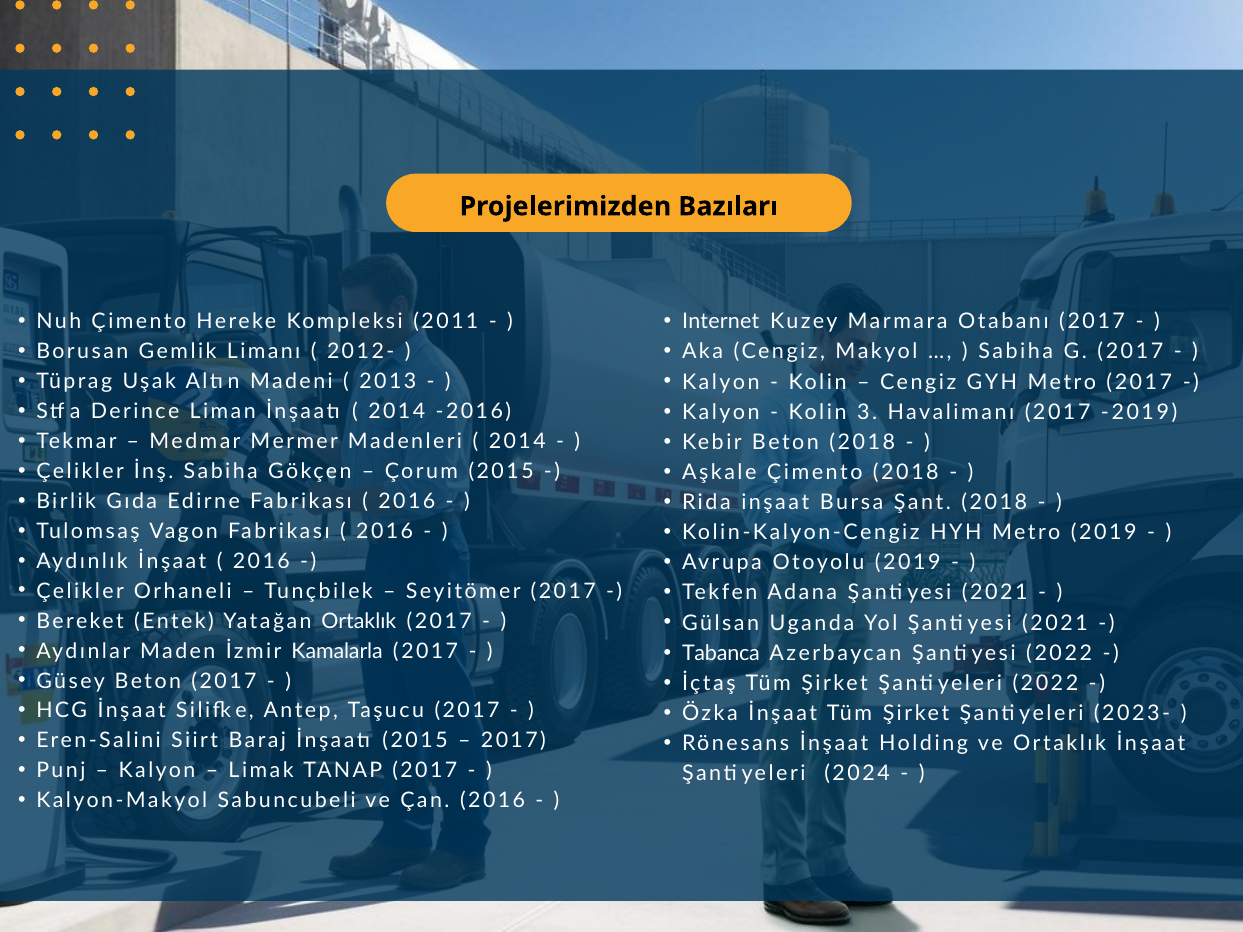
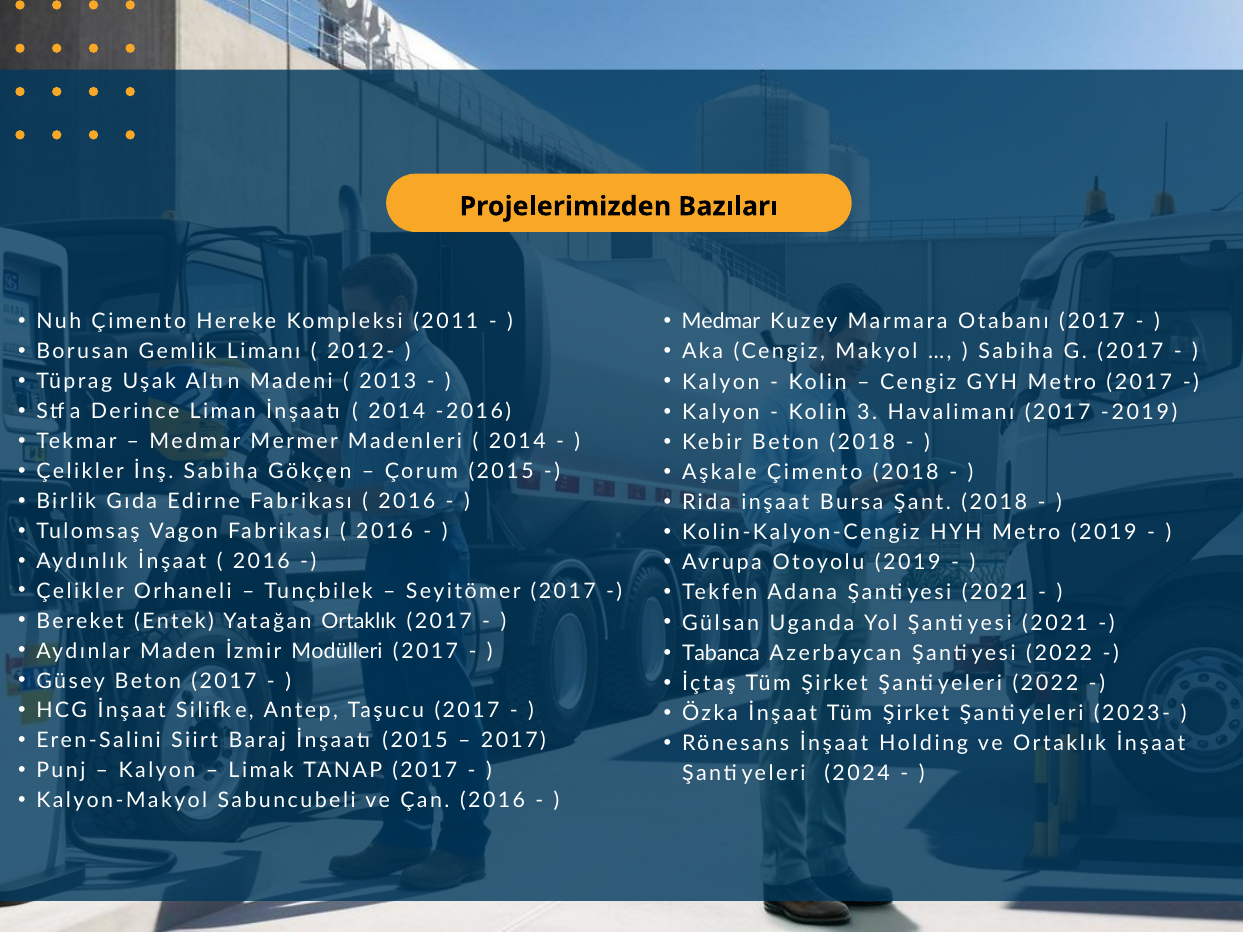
Internet at (721, 322): Internet -> Medmar
Kamalarla: Kamalarla -> Modülleri
